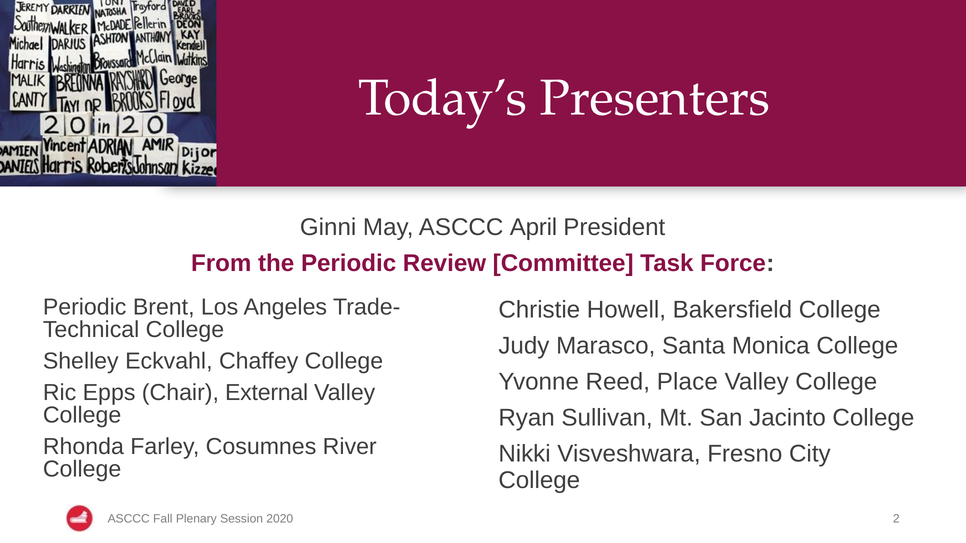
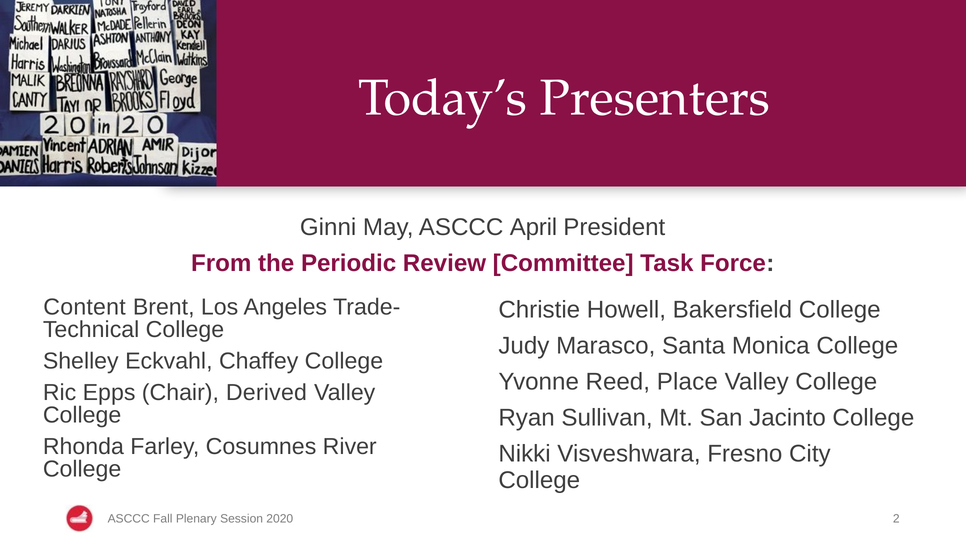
Periodic at (85, 307): Periodic -> Content
External: External -> Derived
